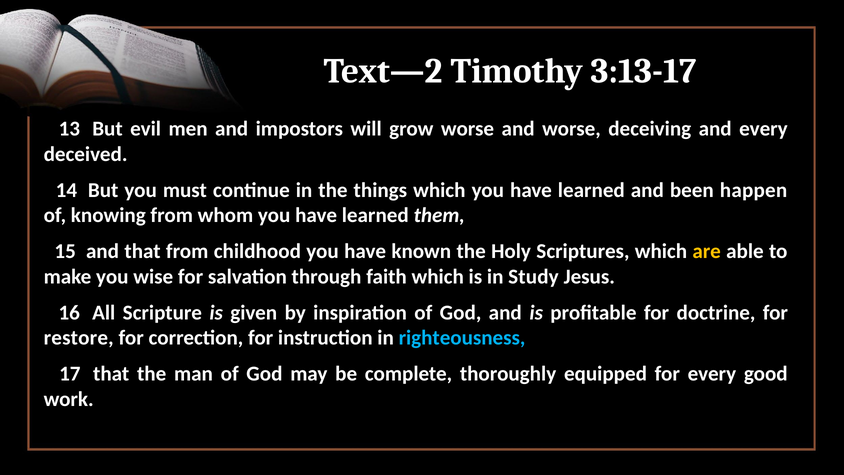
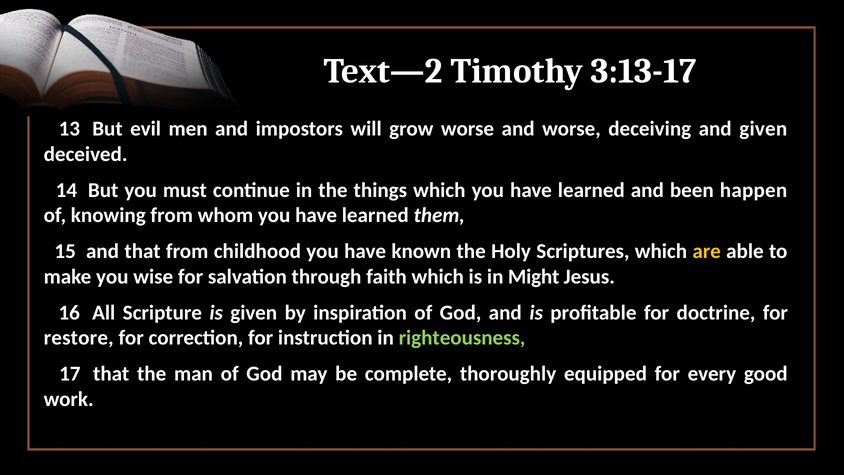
and every: every -> given
Study: Study -> Might
righteousness colour: light blue -> light green
